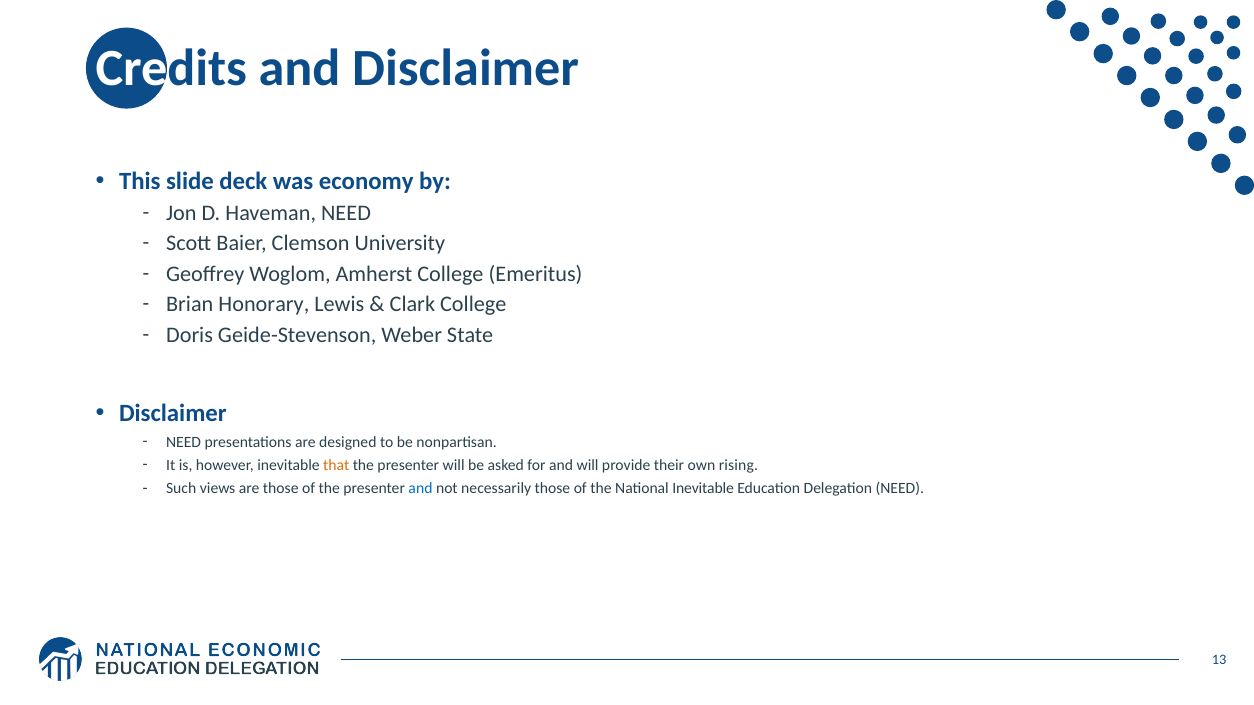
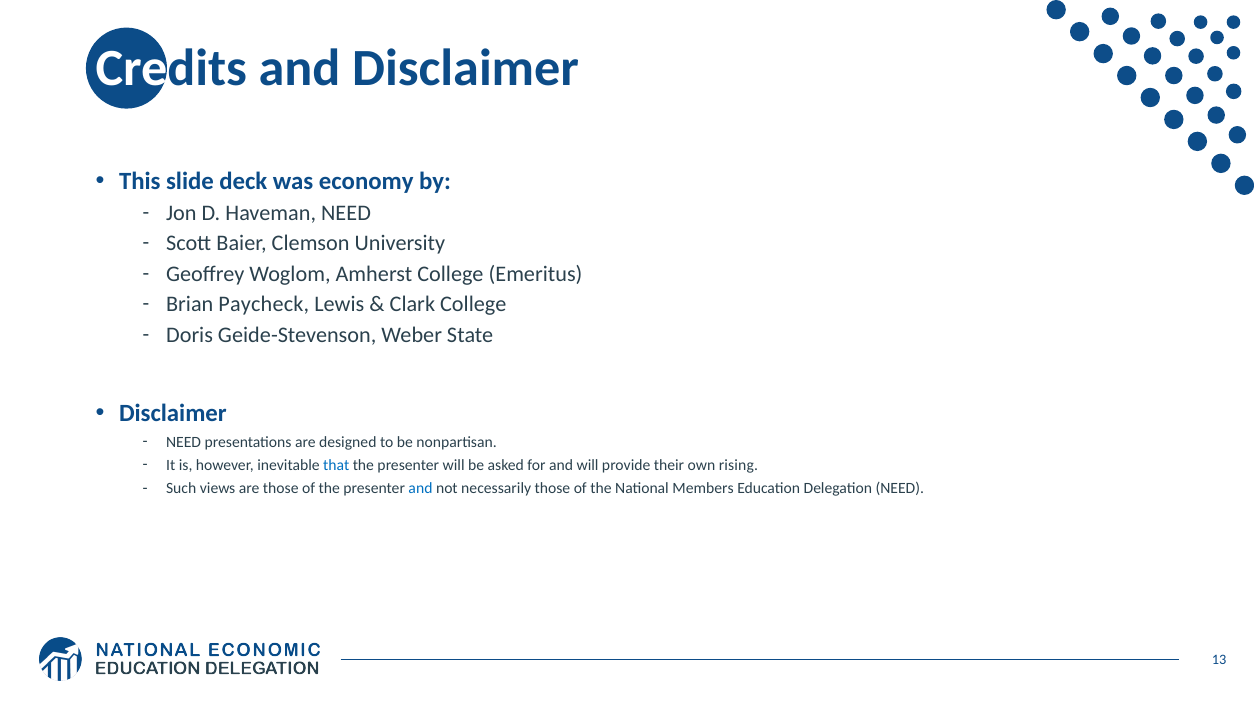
Honorary: Honorary -> Paycheck
that colour: orange -> blue
National Inevitable: Inevitable -> Members
